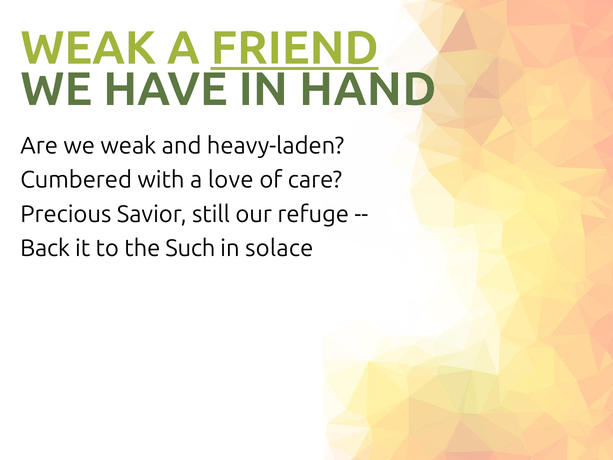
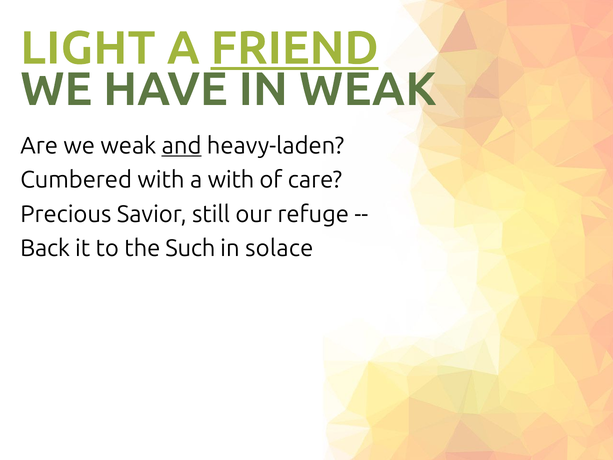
WEAK at (88, 48): WEAK -> LIGHT
IN HAND: HAND -> WEAK
and underline: none -> present
a love: love -> with
